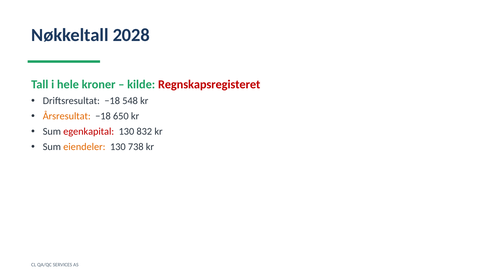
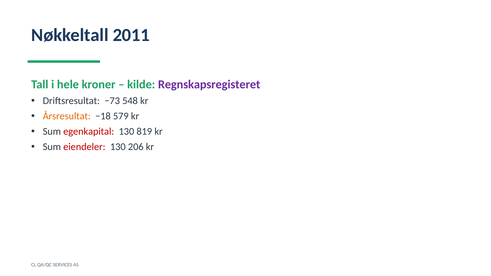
2028: 2028 -> 2011
Regnskapsregisteret colour: red -> purple
Driftsresultat −18: −18 -> −73
650: 650 -> 579
832: 832 -> 819
eiendeler colour: orange -> red
738: 738 -> 206
